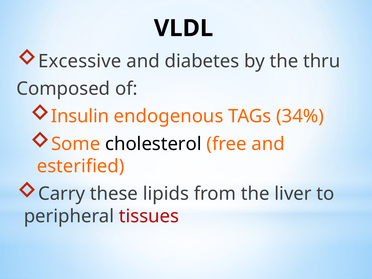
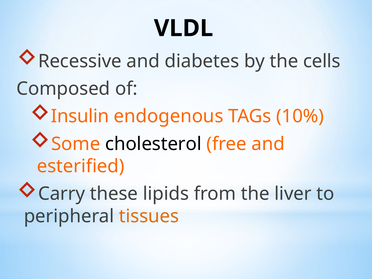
Excessive: Excessive -> Recessive
thru: thru -> cells
34%: 34% -> 10%
tissues colour: red -> orange
